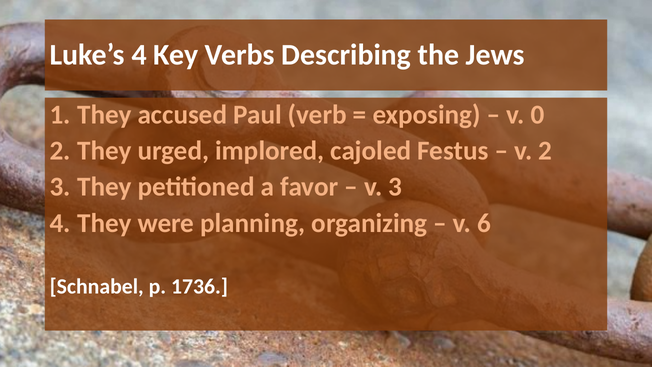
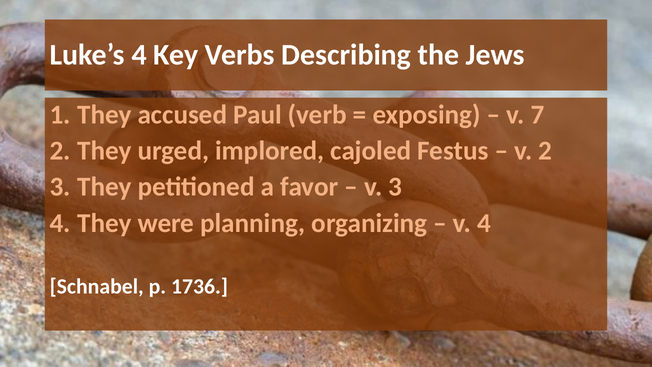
0: 0 -> 7
v 6: 6 -> 4
